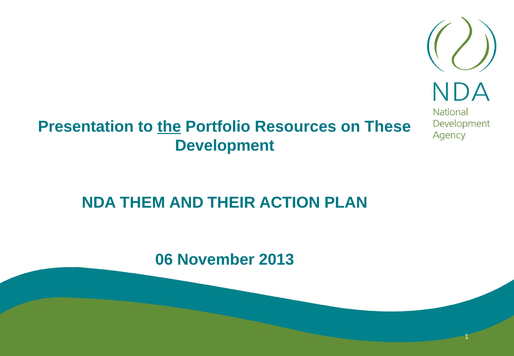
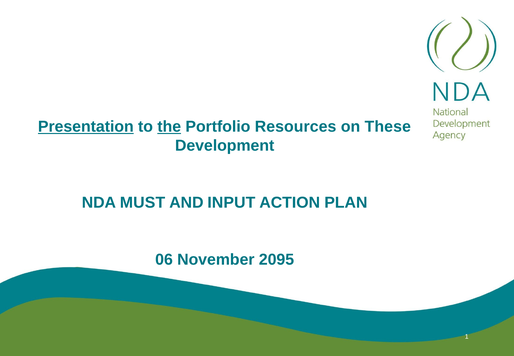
Presentation underline: none -> present
THEM: THEM -> MUST
THEIR: THEIR -> INPUT
2013: 2013 -> 2095
